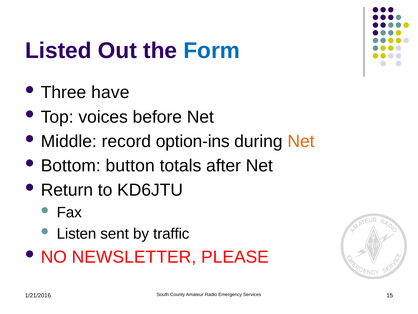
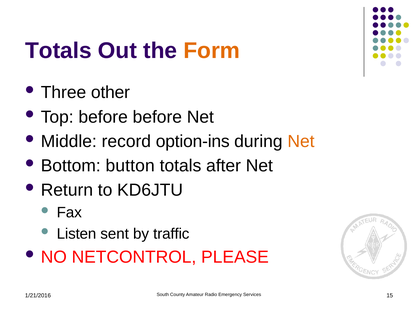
Listed at (58, 51): Listed -> Totals
Form colour: blue -> orange
have: have -> other
Top voices: voices -> before
NEWSLETTER: NEWSLETTER -> NETCONTROL
